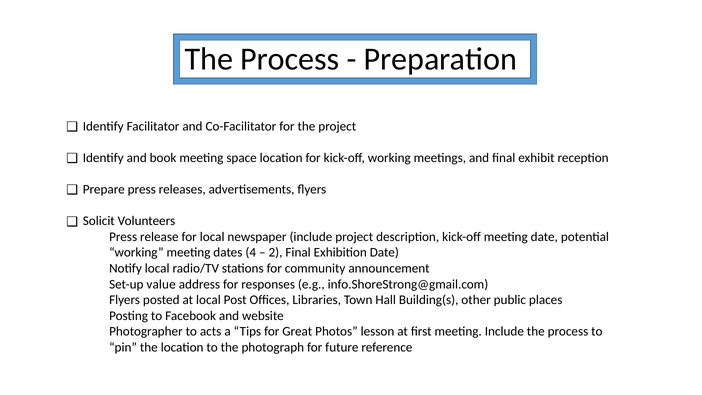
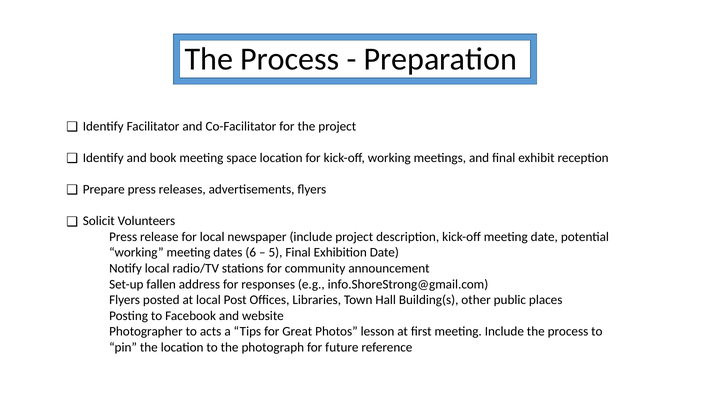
4: 4 -> 6
2: 2 -> 5
value: value -> fallen
